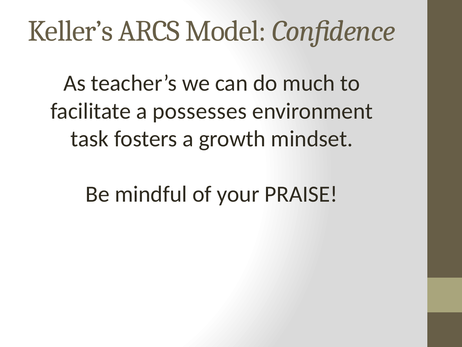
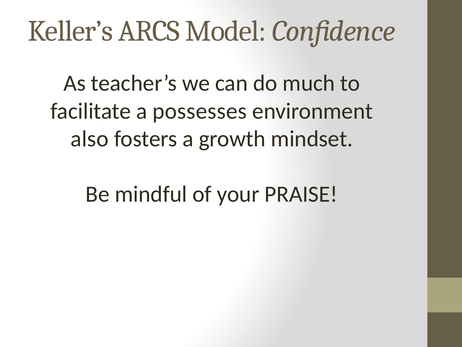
task: task -> also
